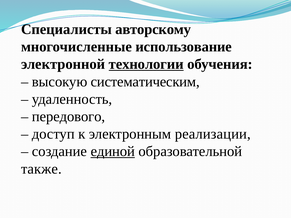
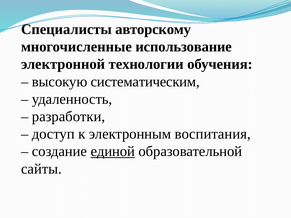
технологии underline: present -> none
передового: передового -> разработки
реализации: реализации -> воспитания
также: также -> сайты
